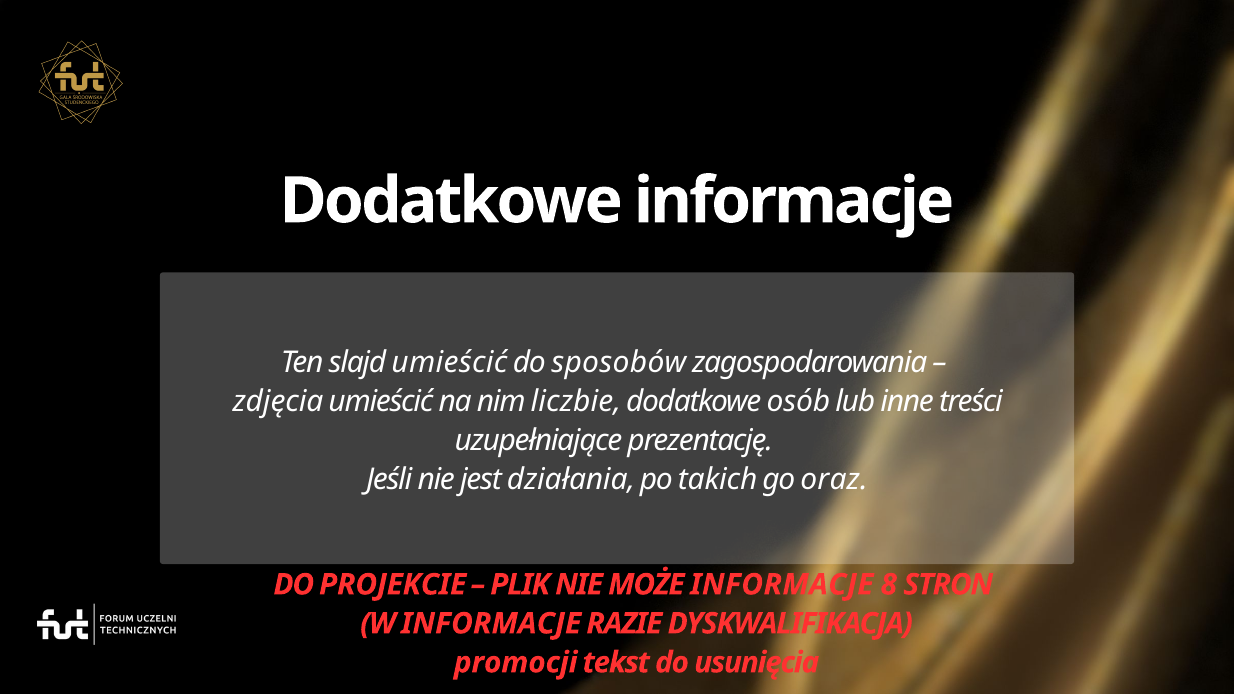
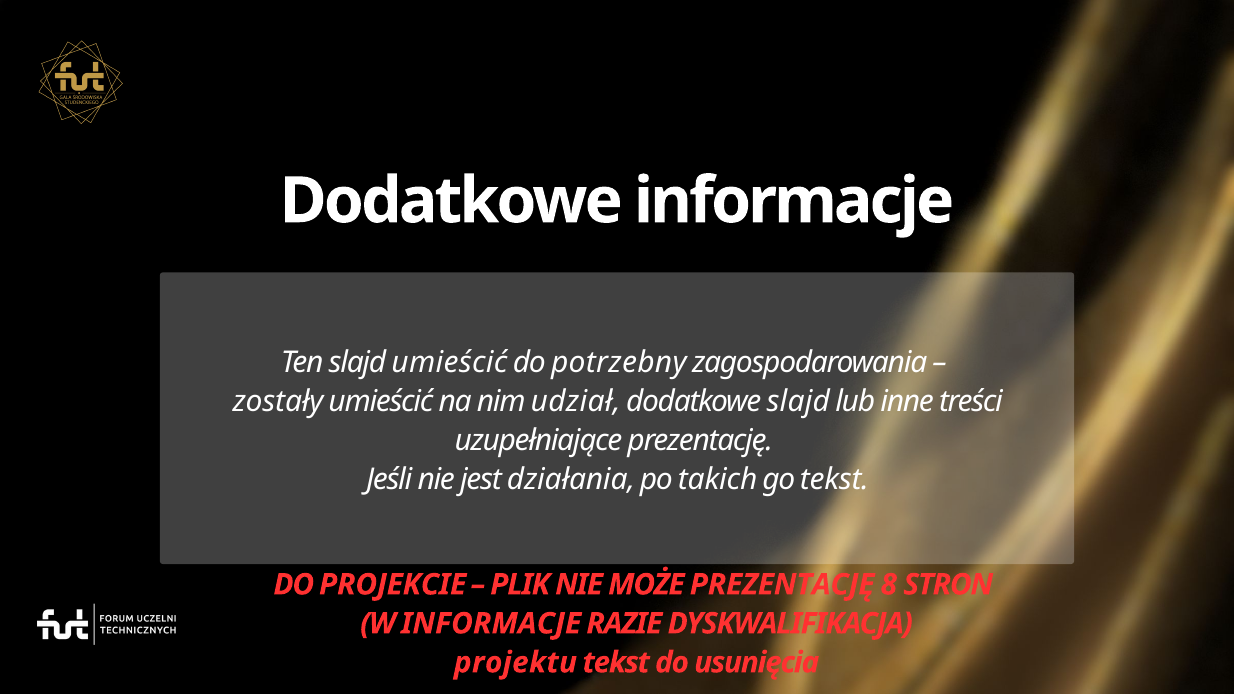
sposobów: sposobów -> potrzebny
zdjęcia: zdjęcia -> zostały
liczbie: liczbie -> udział
dodatkowe osób: osób -> slajd
go oraz: oraz -> tekst
MOŻE INFORMACJE: INFORMACJE -> PREZENTACJĘ
promocji: promocji -> projektu
